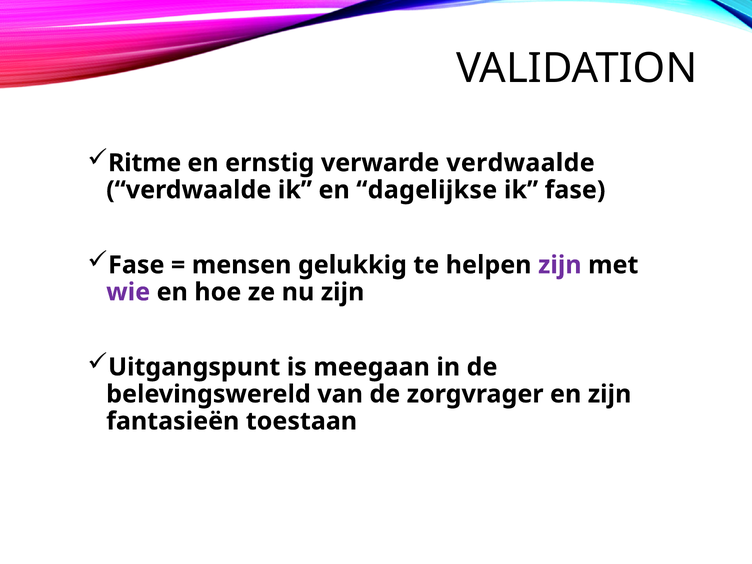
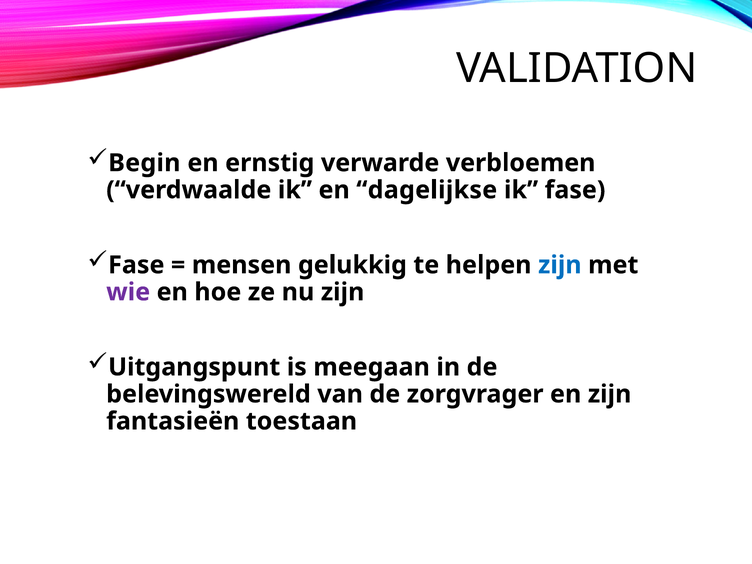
Ritme: Ritme -> Begin
verwarde verdwaalde: verdwaalde -> verbloemen
zijn at (560, 265) colour: purple -> blue
